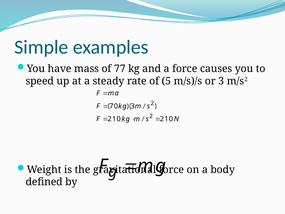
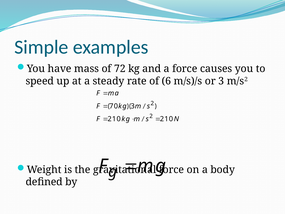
77: 77 -> 72
5: 5 -> 6
